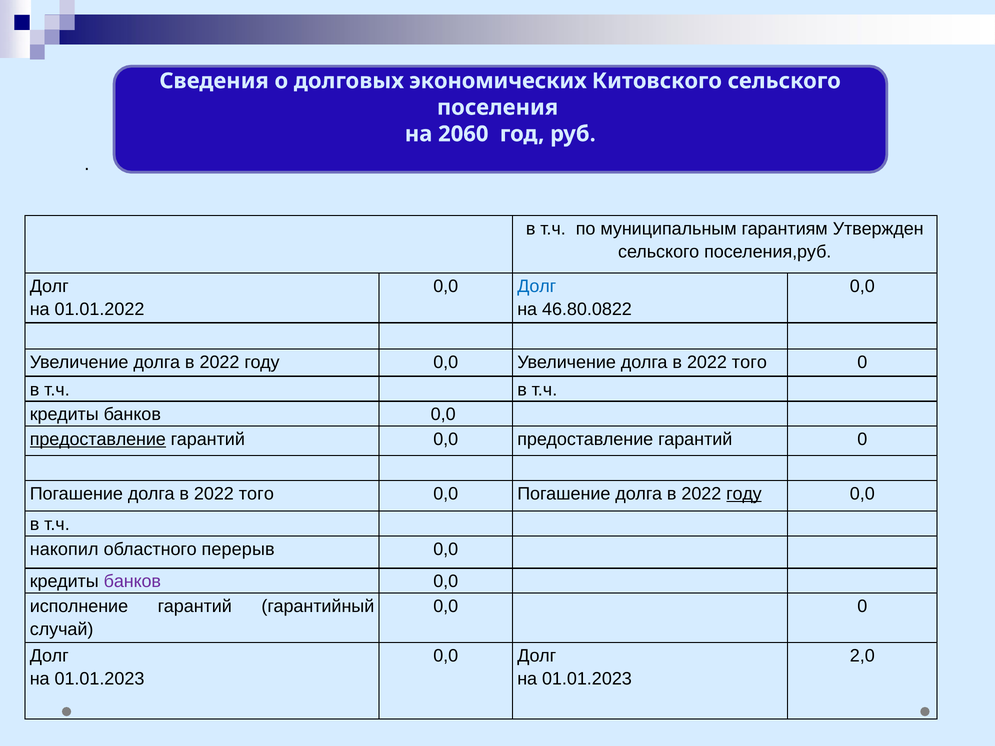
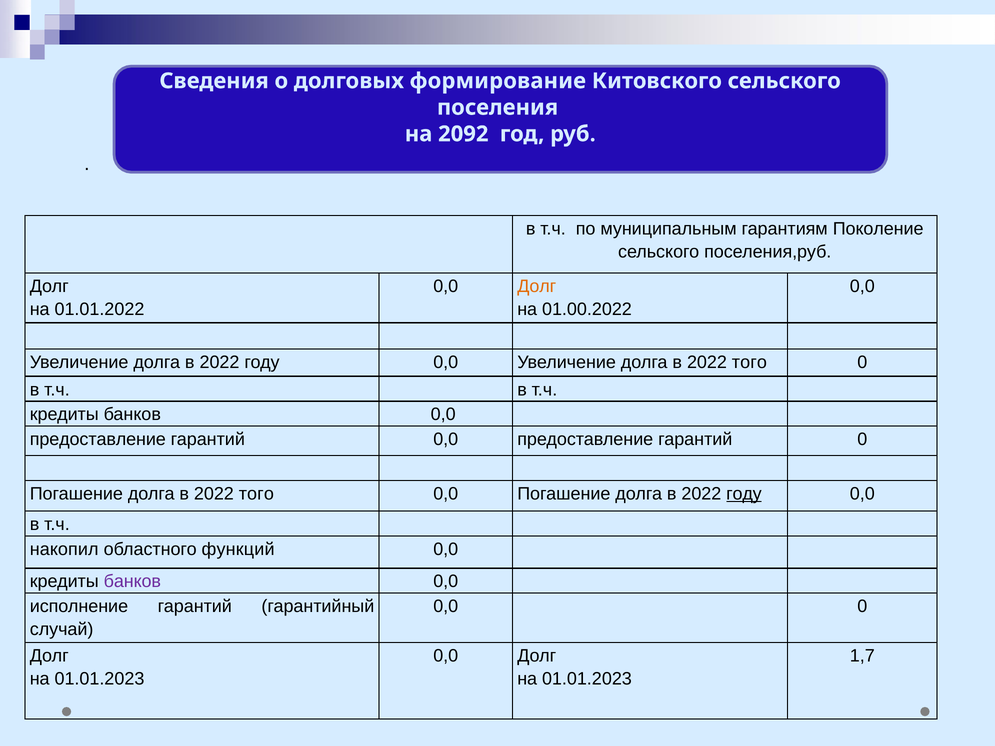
экономических: экономических -> формирование
2060: 2060 -> 2092
Утвержден: Утвержден -> Поколение
Долг at (537, 286) colour: blue -> orange
46.80.0822: 46.80.0822 -> 01.00.2022
предоставление at (98, 440) underline: present -> none
перерыв: перерыв -> функций
2,0: 2,0 -> 1,7
